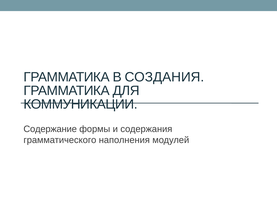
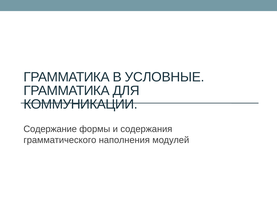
СОЗДАНИЯ: СОЗДАНИЯ -> УСЛОВНЫЕ
